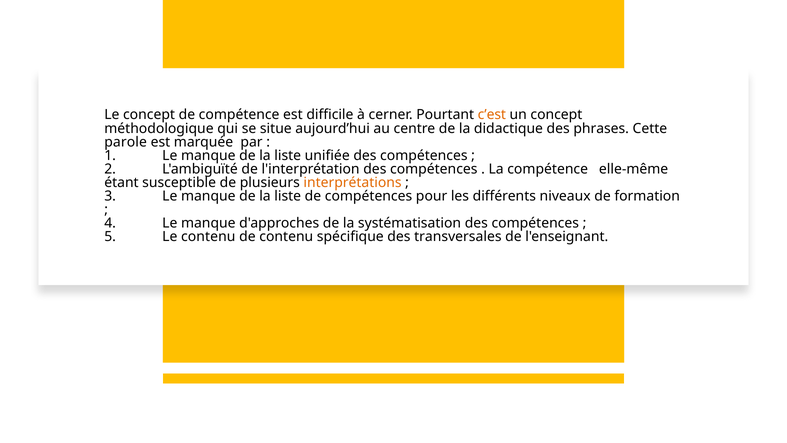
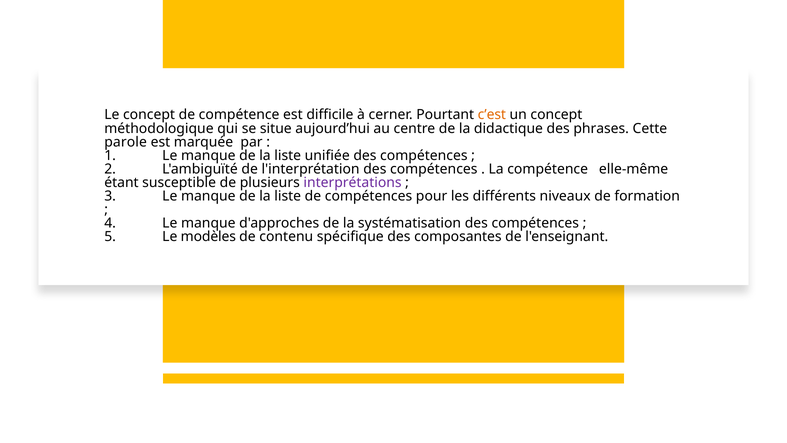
interprétations colour: orange -> purple
Le contenu: contenu -> modèles
transversales: transversales -> composantes
